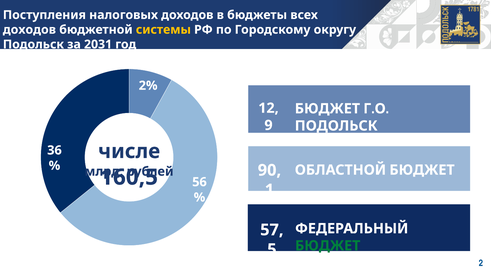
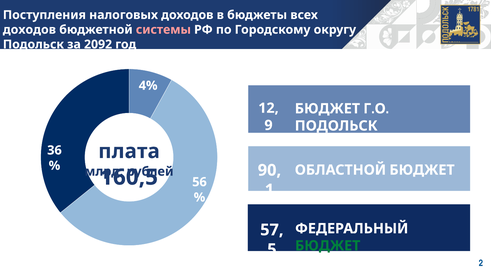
системы colour: yellow -> pink
2031: 2031 -> 2092
2%: 2% -> 4%
числе: числе -> плата
